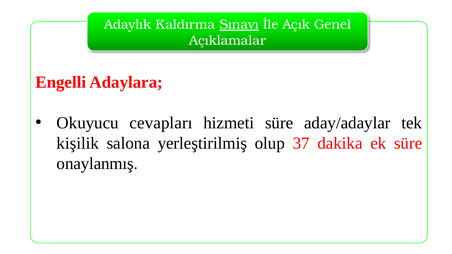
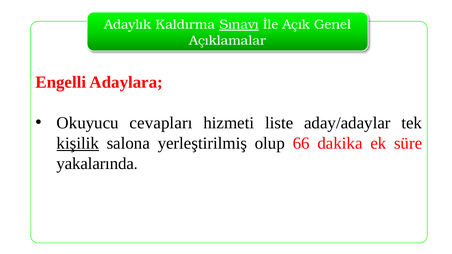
hizmeti süre: süre -> liste
kişilik underline: none -> present
37: 37 -> 66
onaylanmış: onaylanmış -> yakalarında
